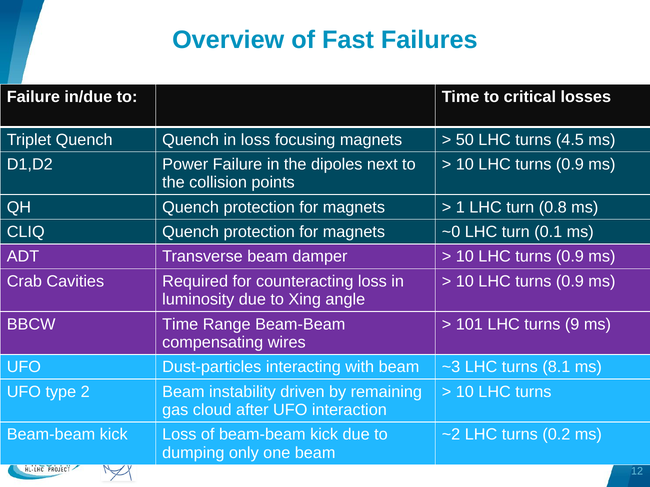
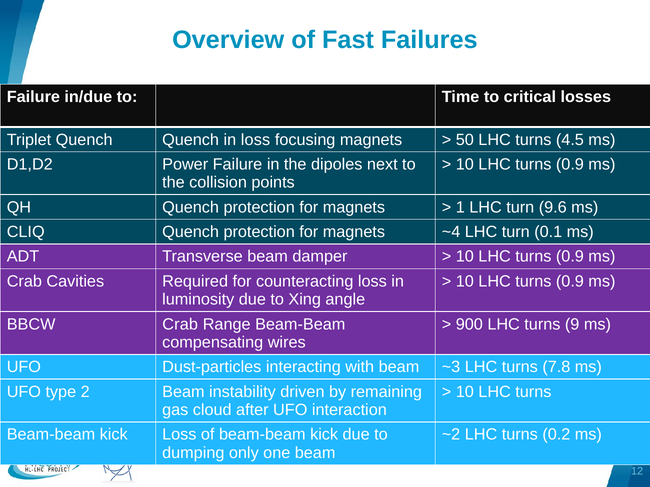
0.8: 0.8 -> 9.6
~0: ~0 -> ~4
BBCW Time: Time -> Crab
101: 101 -> 900
8.1: 8.1 -> 7.8
